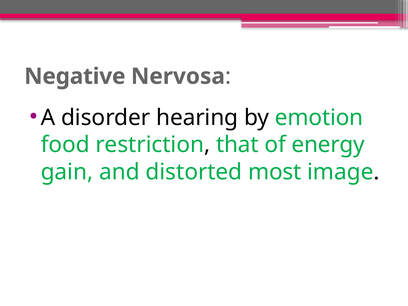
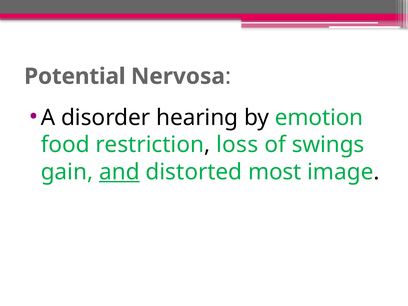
Negative: Negative -> Potential
that: that -> loss
energy: energy -> swings
and underline: none -> present
